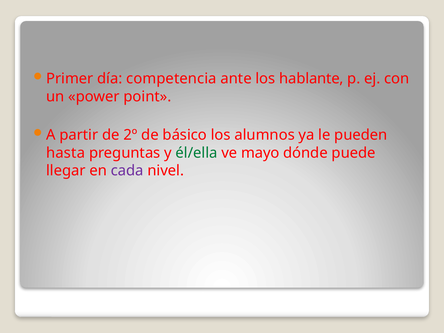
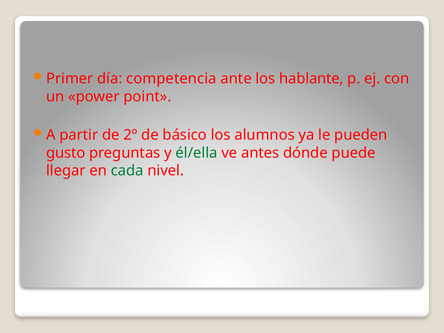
hasta: hasta -> gusto
mayo: mayo -> antes
cada colour: purple -> green
